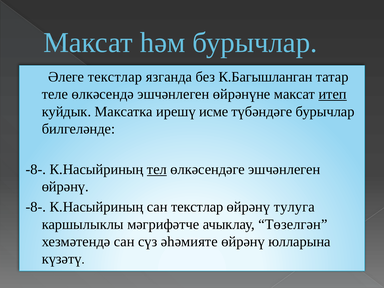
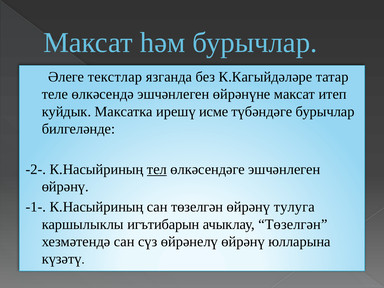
К.Багышланган: К.Багышланган -> К.Кагыйдәләре
итеп underline: present -> none
-8- at (36, 169): -8- -> -2-
-8- at (36, 207): -8- -> -1-
сан текстлар: текстлар -> төзелгән
мәгрифәтче: мәгрифәтче -> игътибарын
әһәмияте: әһәмияте -> өйрәнелү
